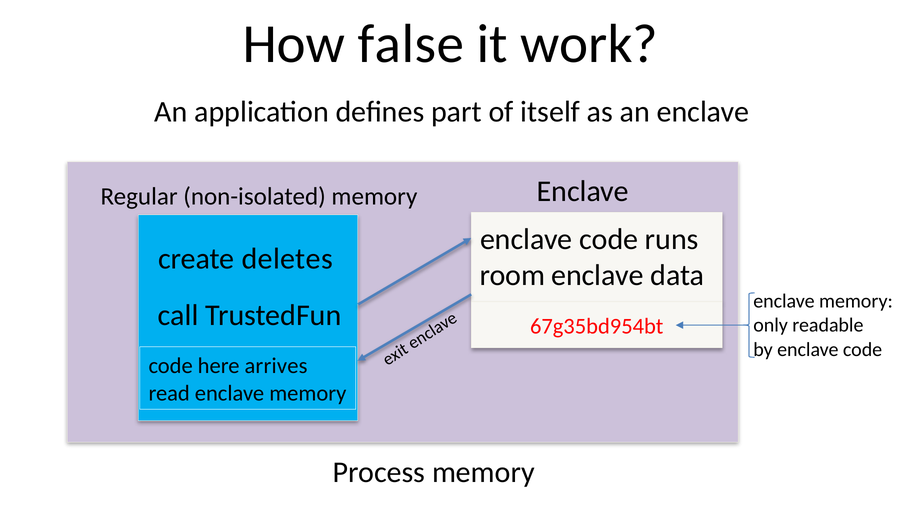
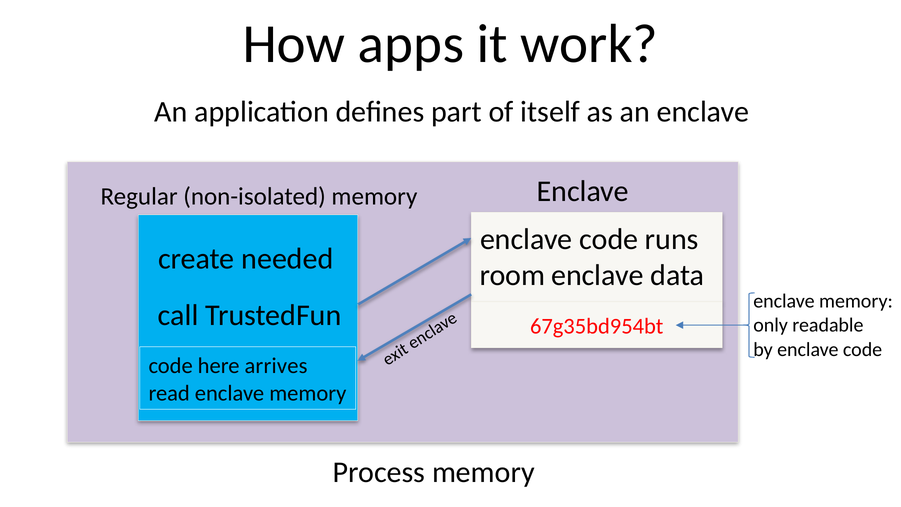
false: false -> apps
deletes: deletes -> needed
